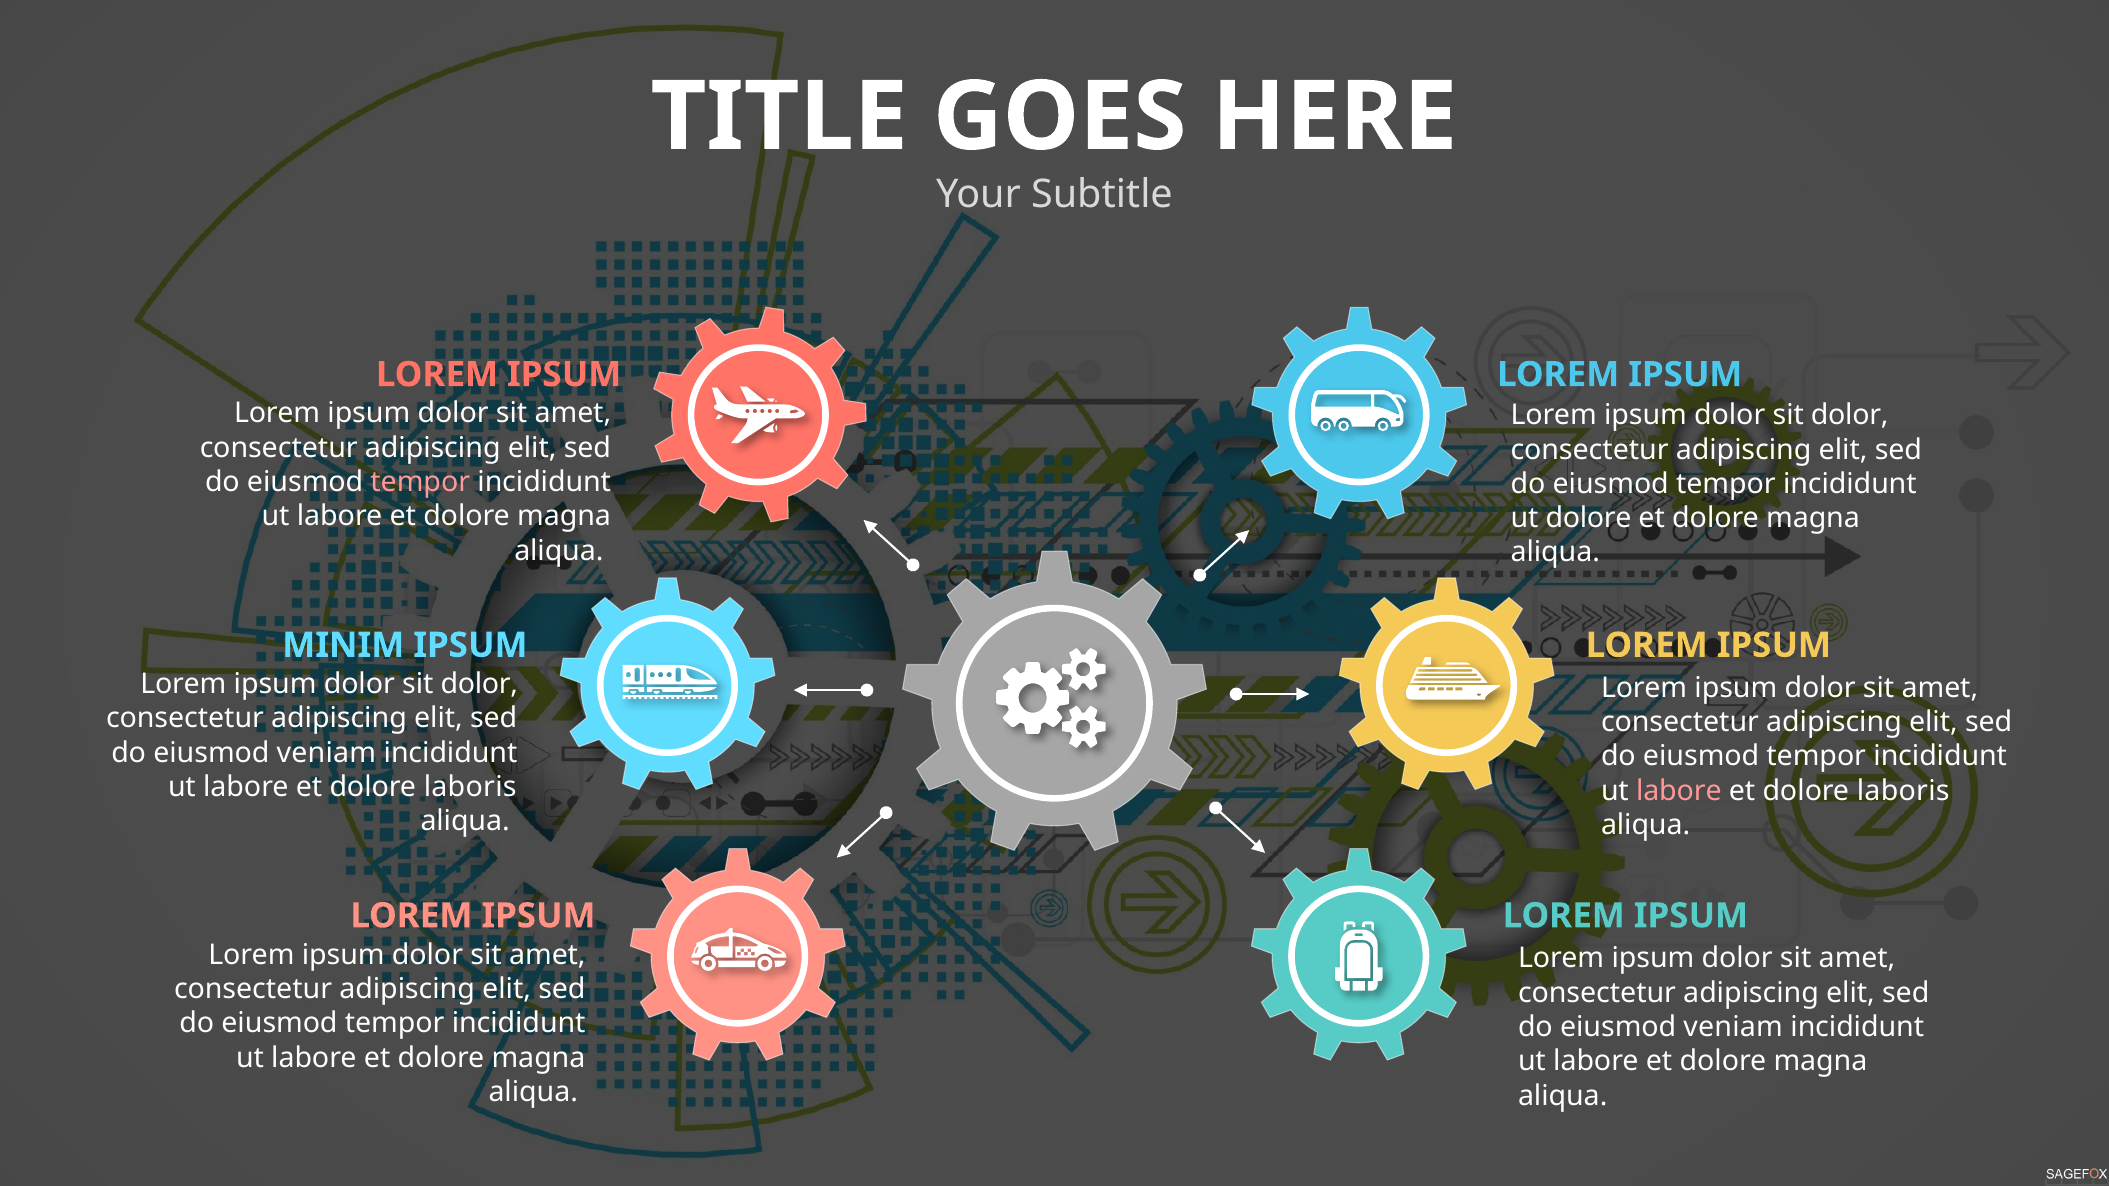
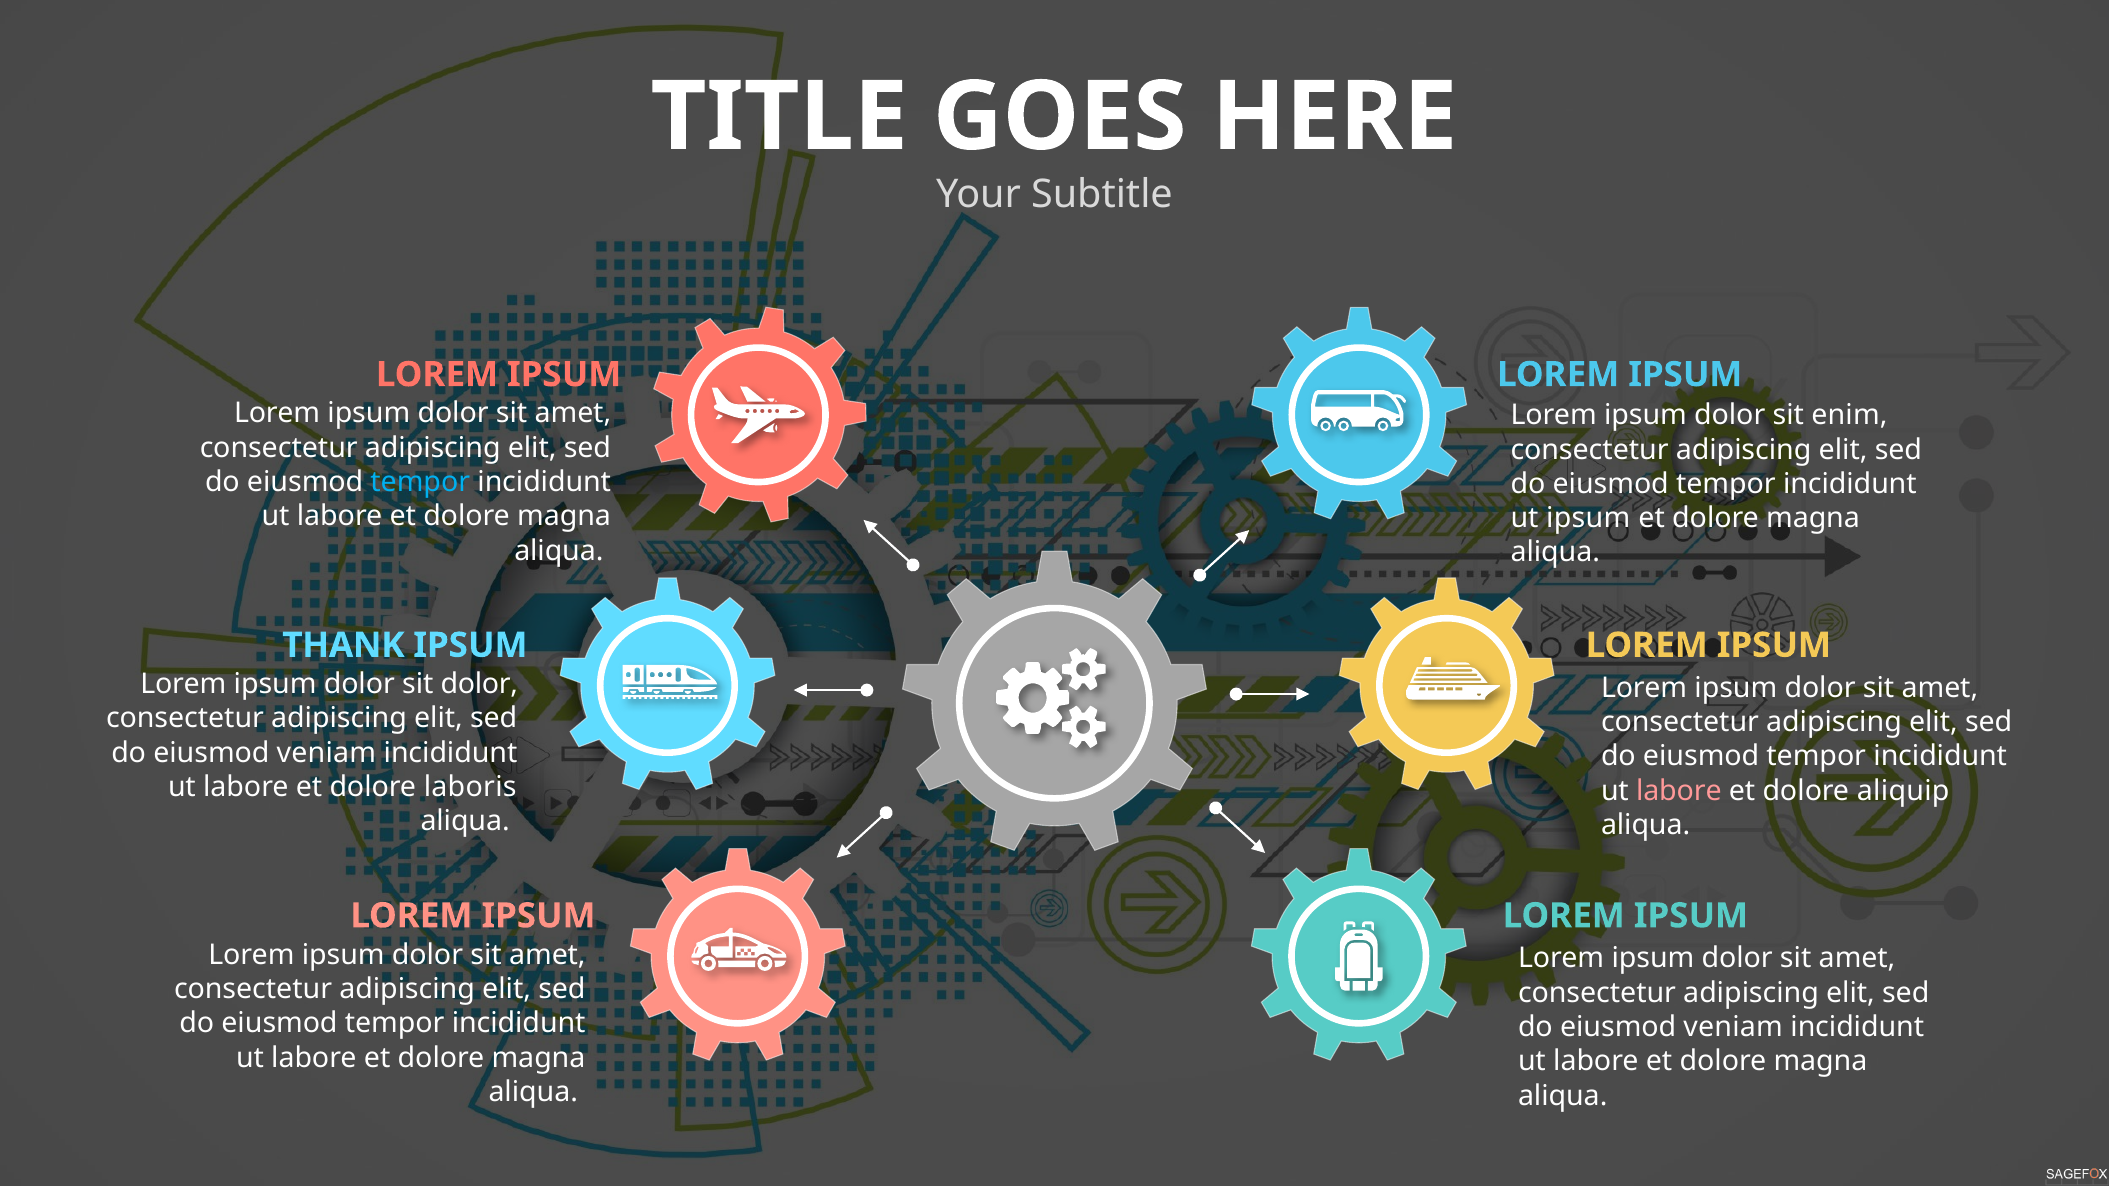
dolor at (1850, 415): dolor -> enim
tempor at (420, 482) colour: pink -> light blue
ut dolore: dolore -> ipsum
MINIM: MINIM -> THANK
laboris at (1903, 791): laboris -> aliquip
